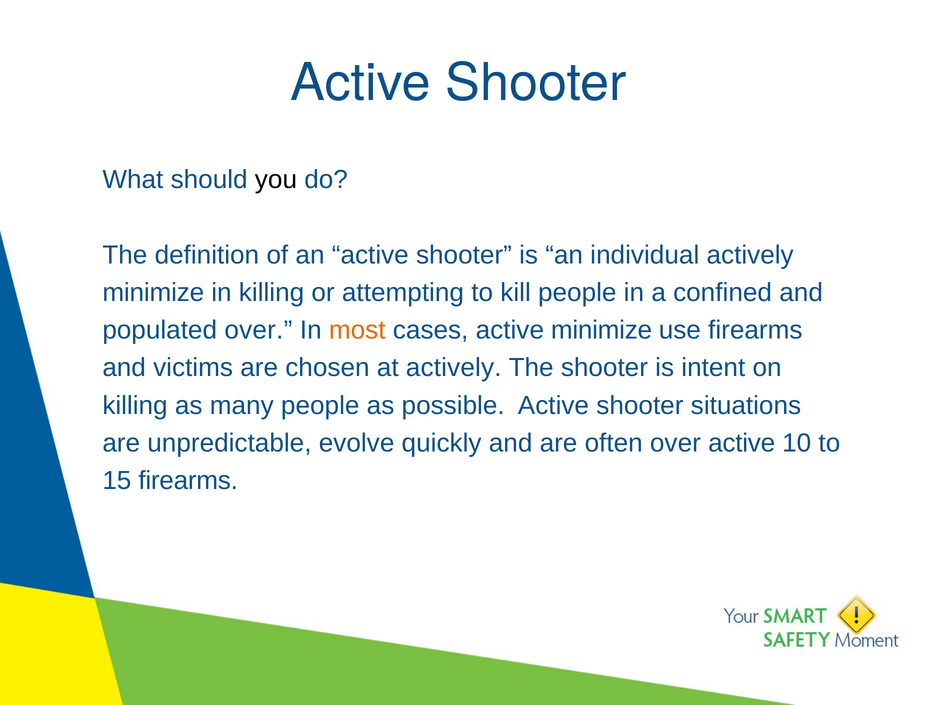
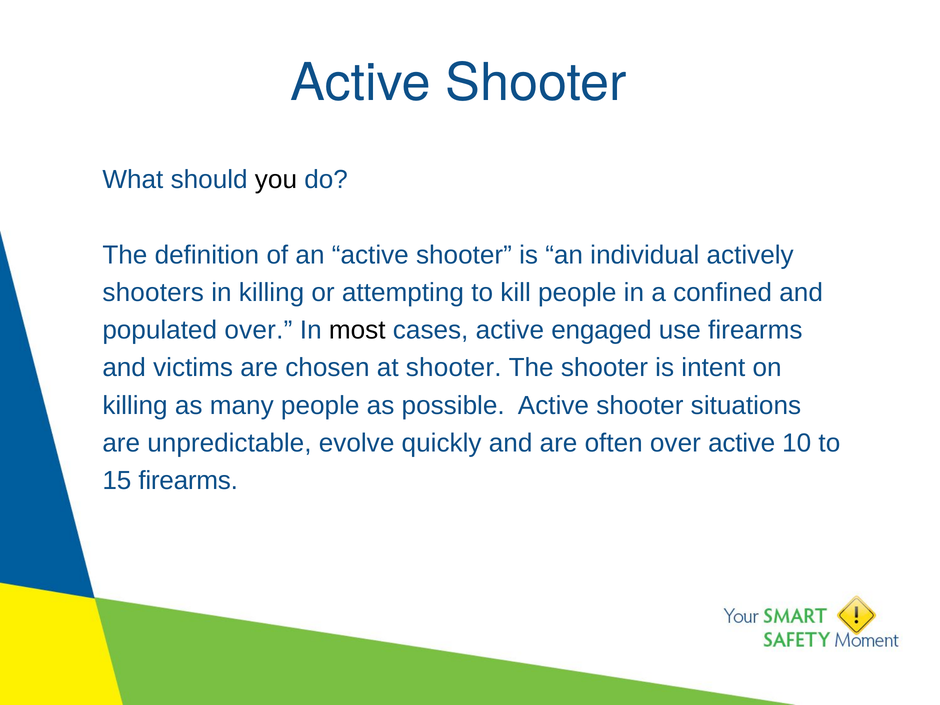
minimize at (153, 293): minimize -> shooters
most colour: orange -> black
active minimize: minimize -> engaged
at actively: actively -> shooter
